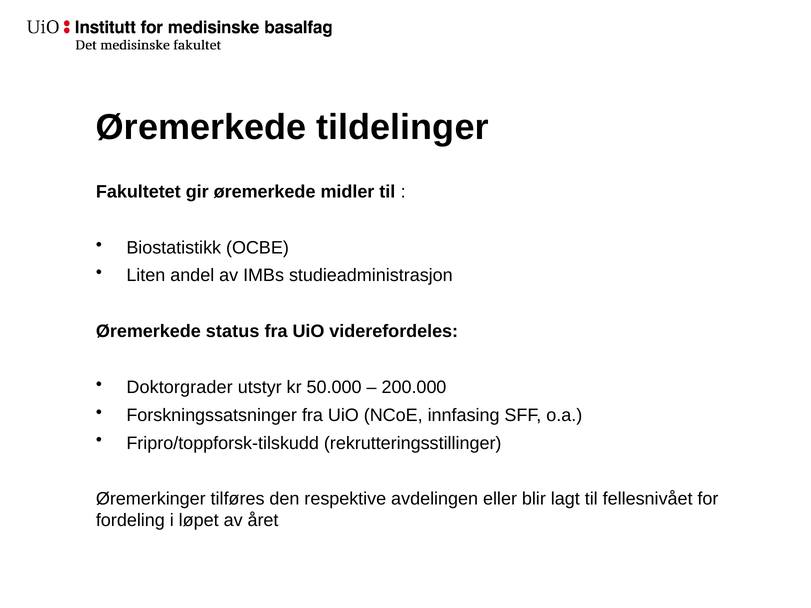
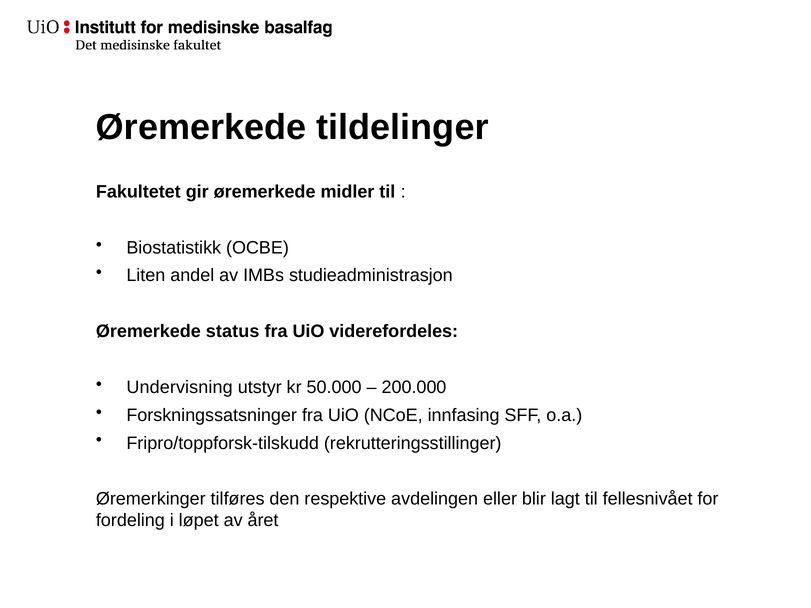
Doktorgrader: Doktorgrader -> Undervisning
